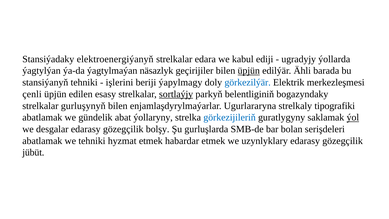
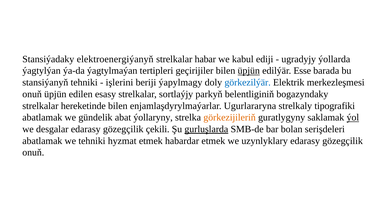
edara: edara -> habar
näsazlyk: näsazlyk -> tertipleri
Ähli: Ähli -> Esse
çenli at (32, 94): çenli -> onuň
sortlaýjy underline: present -> none
gurluşynyň: gurluşynyň -> hereketinde
görkezijileriň colour: blue -> orange
bolşy: bolşy -> çekili
gurluşlarda underline: none -> present
jübüt at (33, 152): jübüt -> onuň
